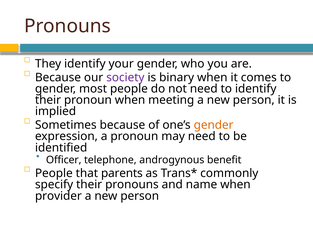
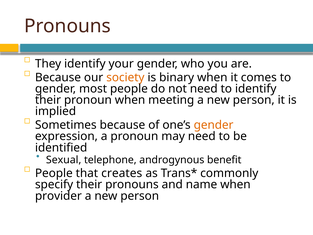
society colour: purple -> orange
Officer: Officer -> Sexual
parents: parents -> creates
